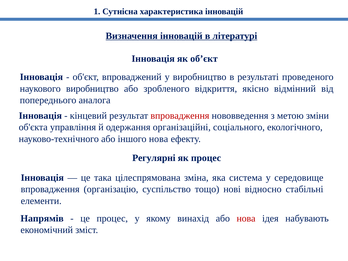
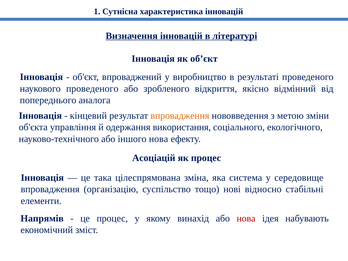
наукового виробництво: виробництво -> проведеного
впровадження at (180, 116) colour: red -> orange
організаційні: організаційні -> використання
Регулярні: Регулярні -> Асоціацій
